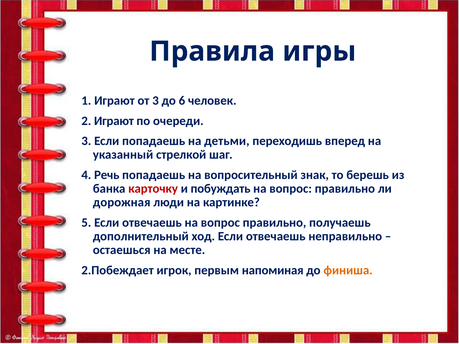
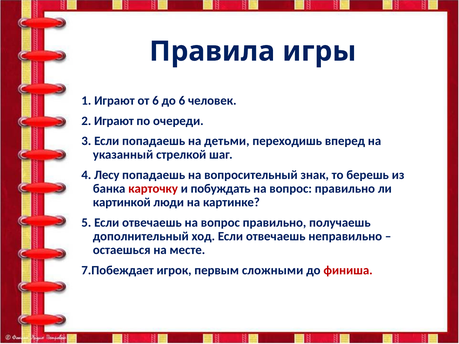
от 3: 3 -> 6
Речь: Речь -> Лесу
дорожная: дорожная -> картинкой
2.Побеждает: 2.Побеждает -> 7.Побеждает
напоминая: напоминая -> сложными
финиша colour: orange -> red
